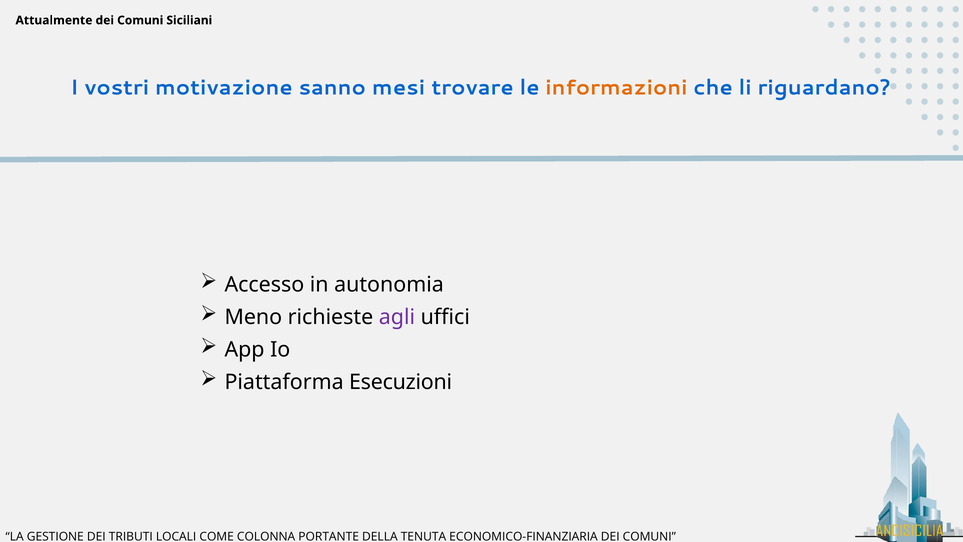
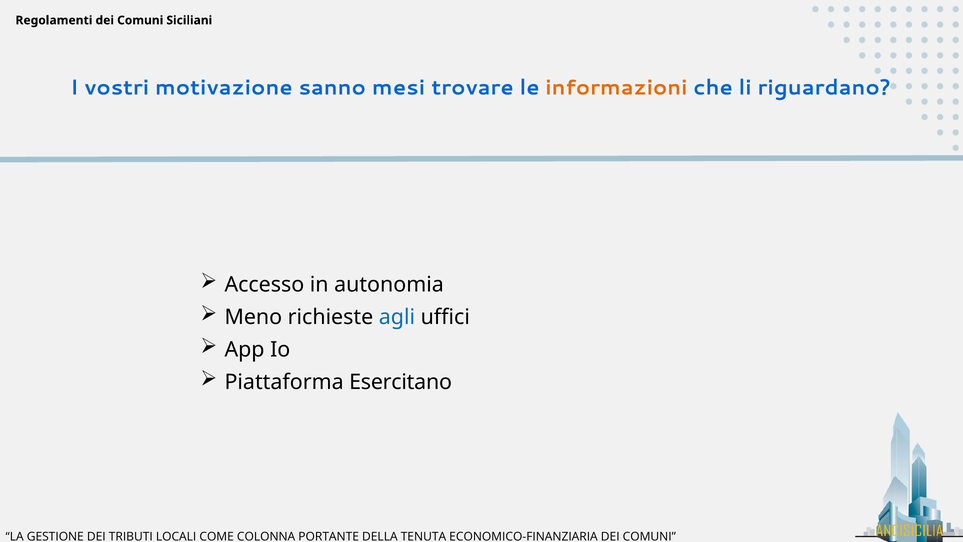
Attualmente: Attualmente -> Regolamenti
agli colour: purple -> blue
Esecuzioni: Esecuzioni -> Esercitano
